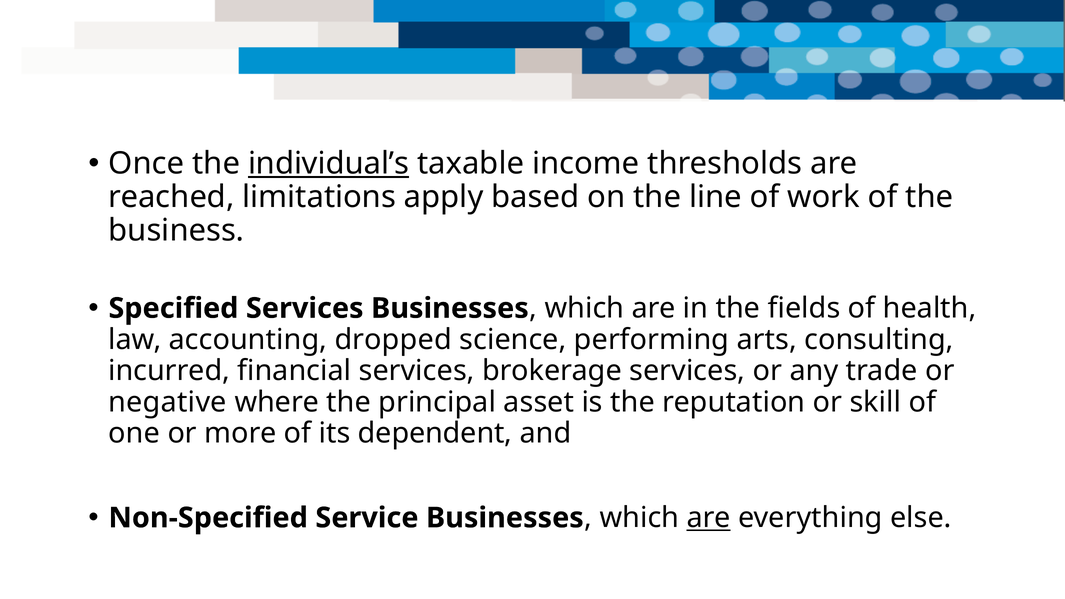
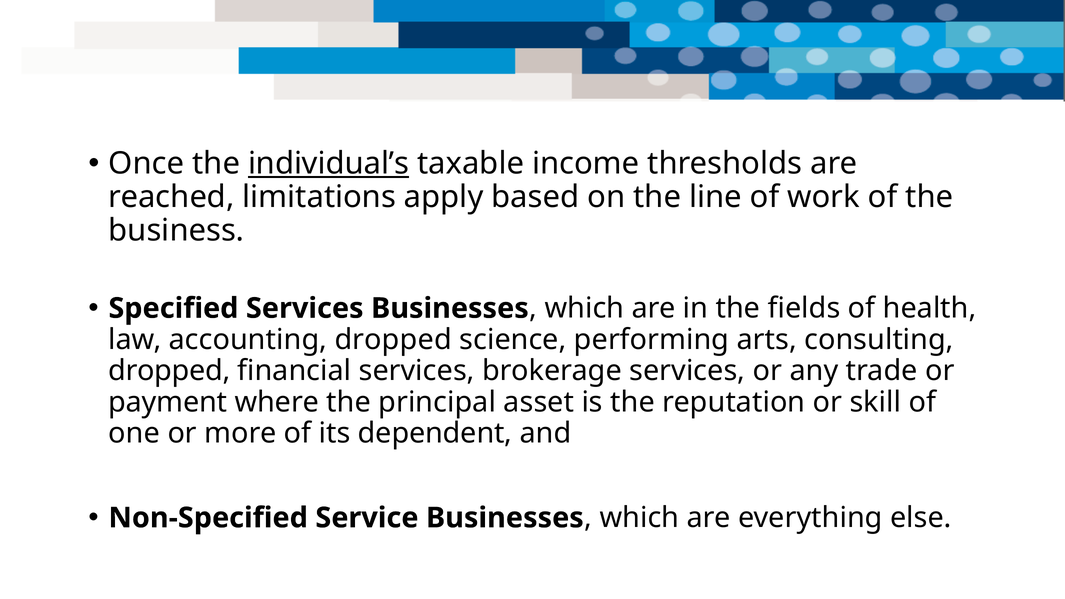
incurred at (169, 371): incurred -> dropped
negative: negative -> payment
are at (709, 518) underline: present -> none
